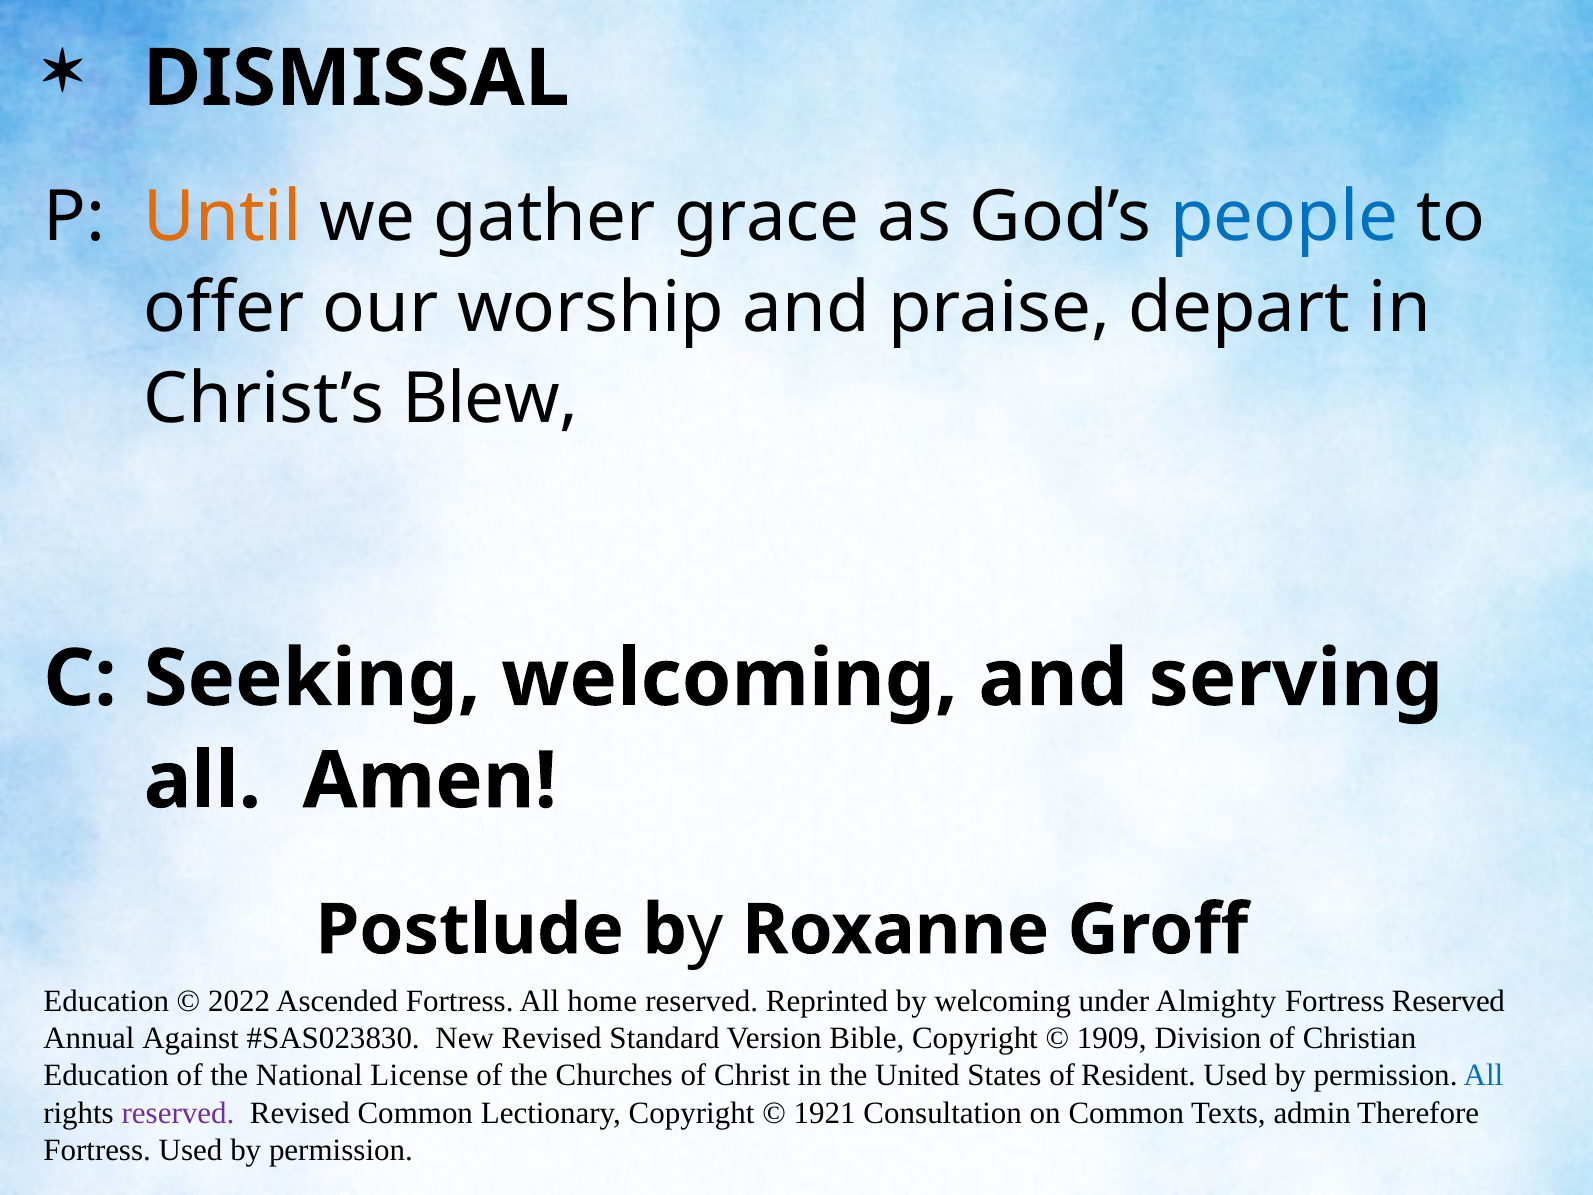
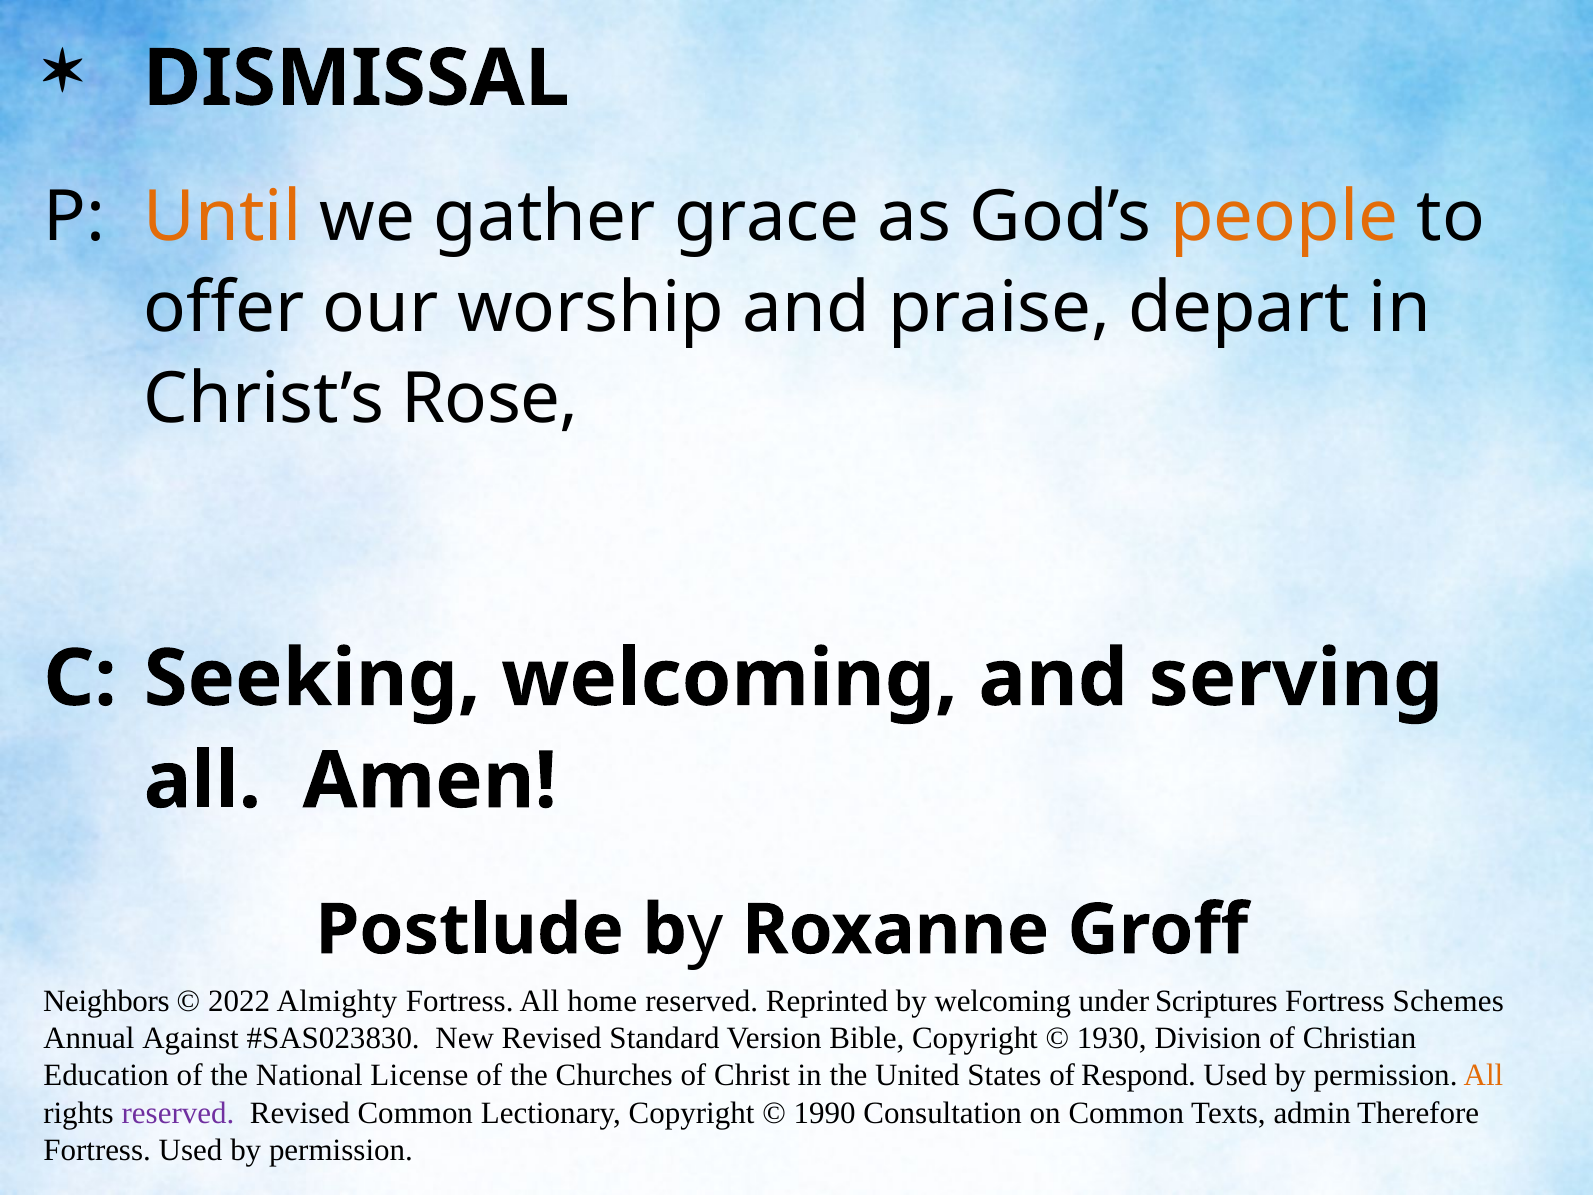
people colour: blue -> orange
Blew: Blew -> Rose
Education at (106, 1001): Education -> Neighbors
Ascended: Ascended -> Almighty
Almighty: Almighty -> Scriptures
Fortress Reserved: Reserved -> Schemes
1909: 1909 -> 1930
Resident: Resident -> Respond
All at (1483, 1076) colour: blue -> orange
1921: 1921 -> 1990
